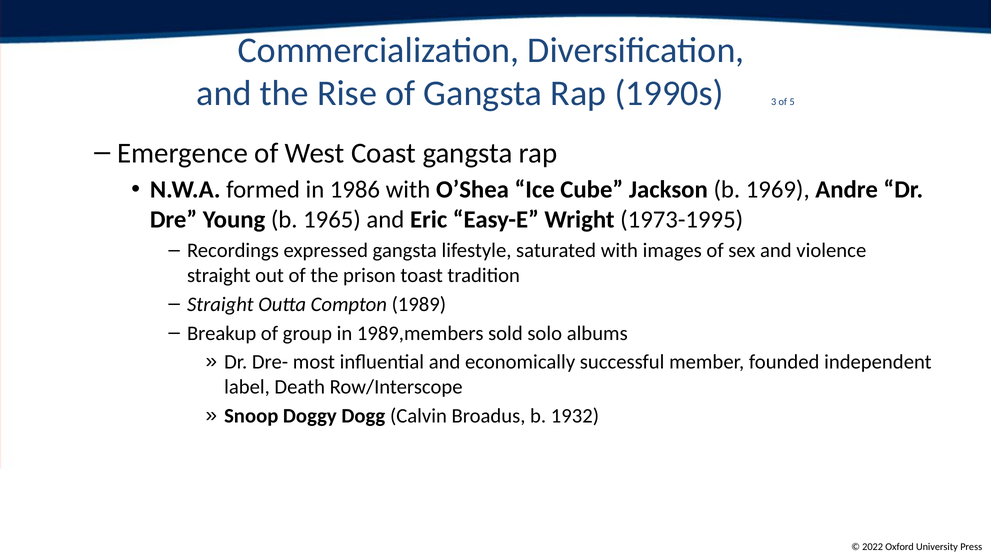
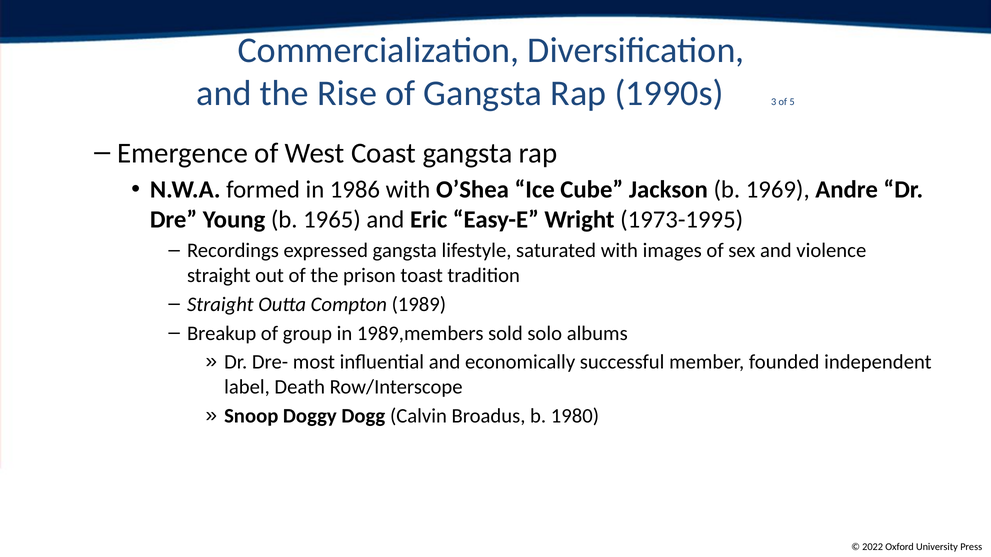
1932: 1932 -> 1980
